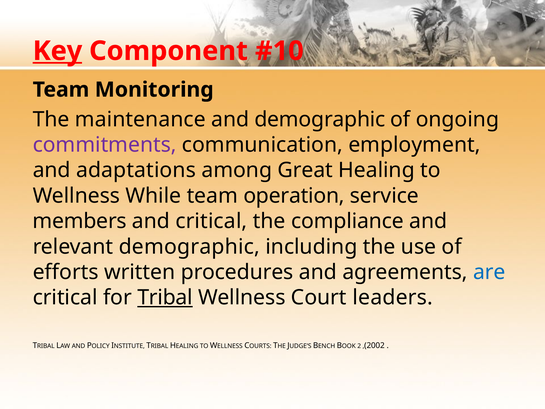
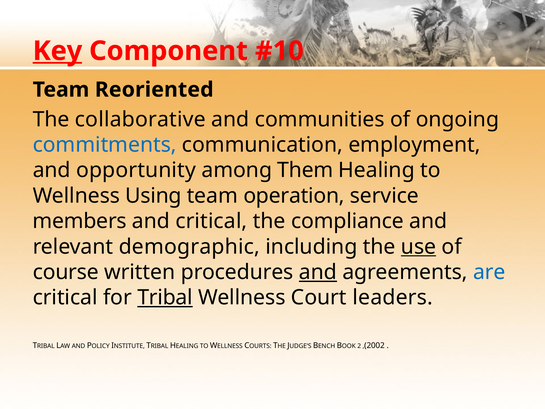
Monitoring: Monitoring -> Reoriented
maintenance: maintenance -> collaborative
and demographic: demographic -> communities
commitments colour: purple -> blue
adaptations: adaptations -> opportunity
Great: Great -> Them
While: While -> Using
use underline: none -> present
efforts: efforts -> course
and at (318, 272) underline: none -> present
